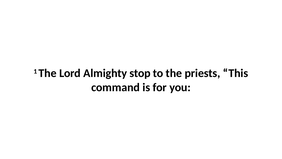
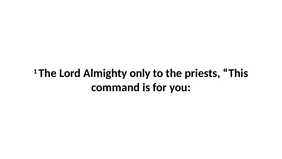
stop: stop -> only
